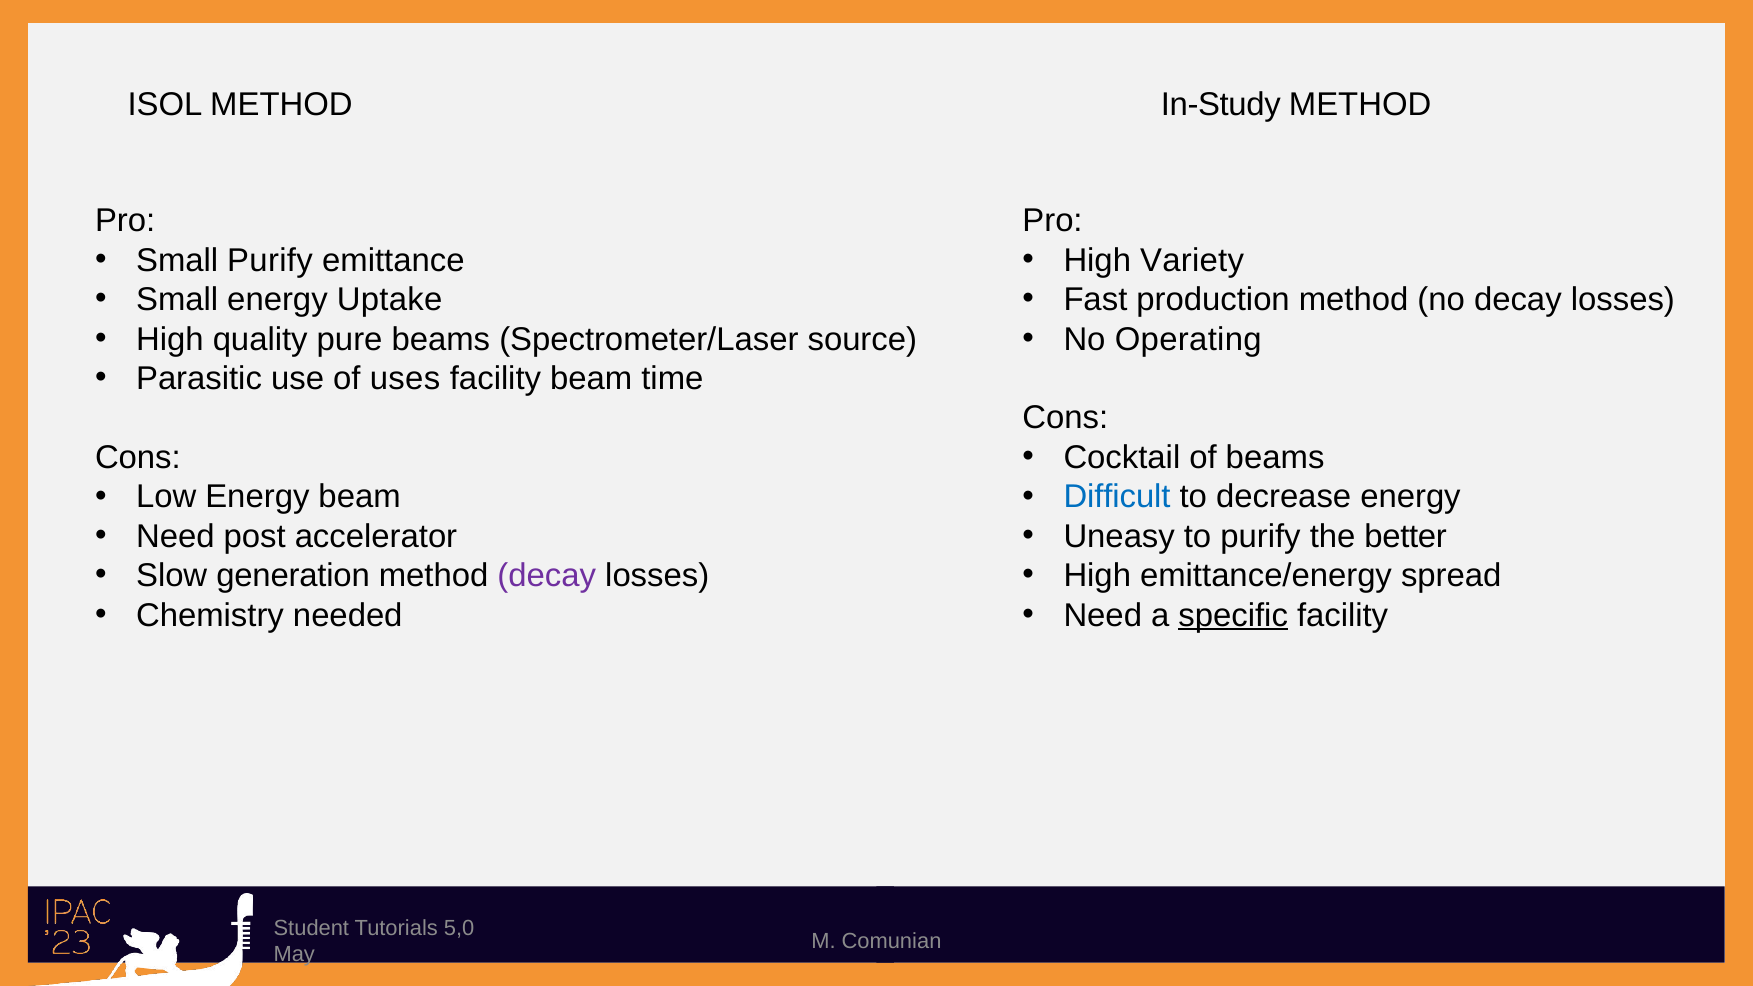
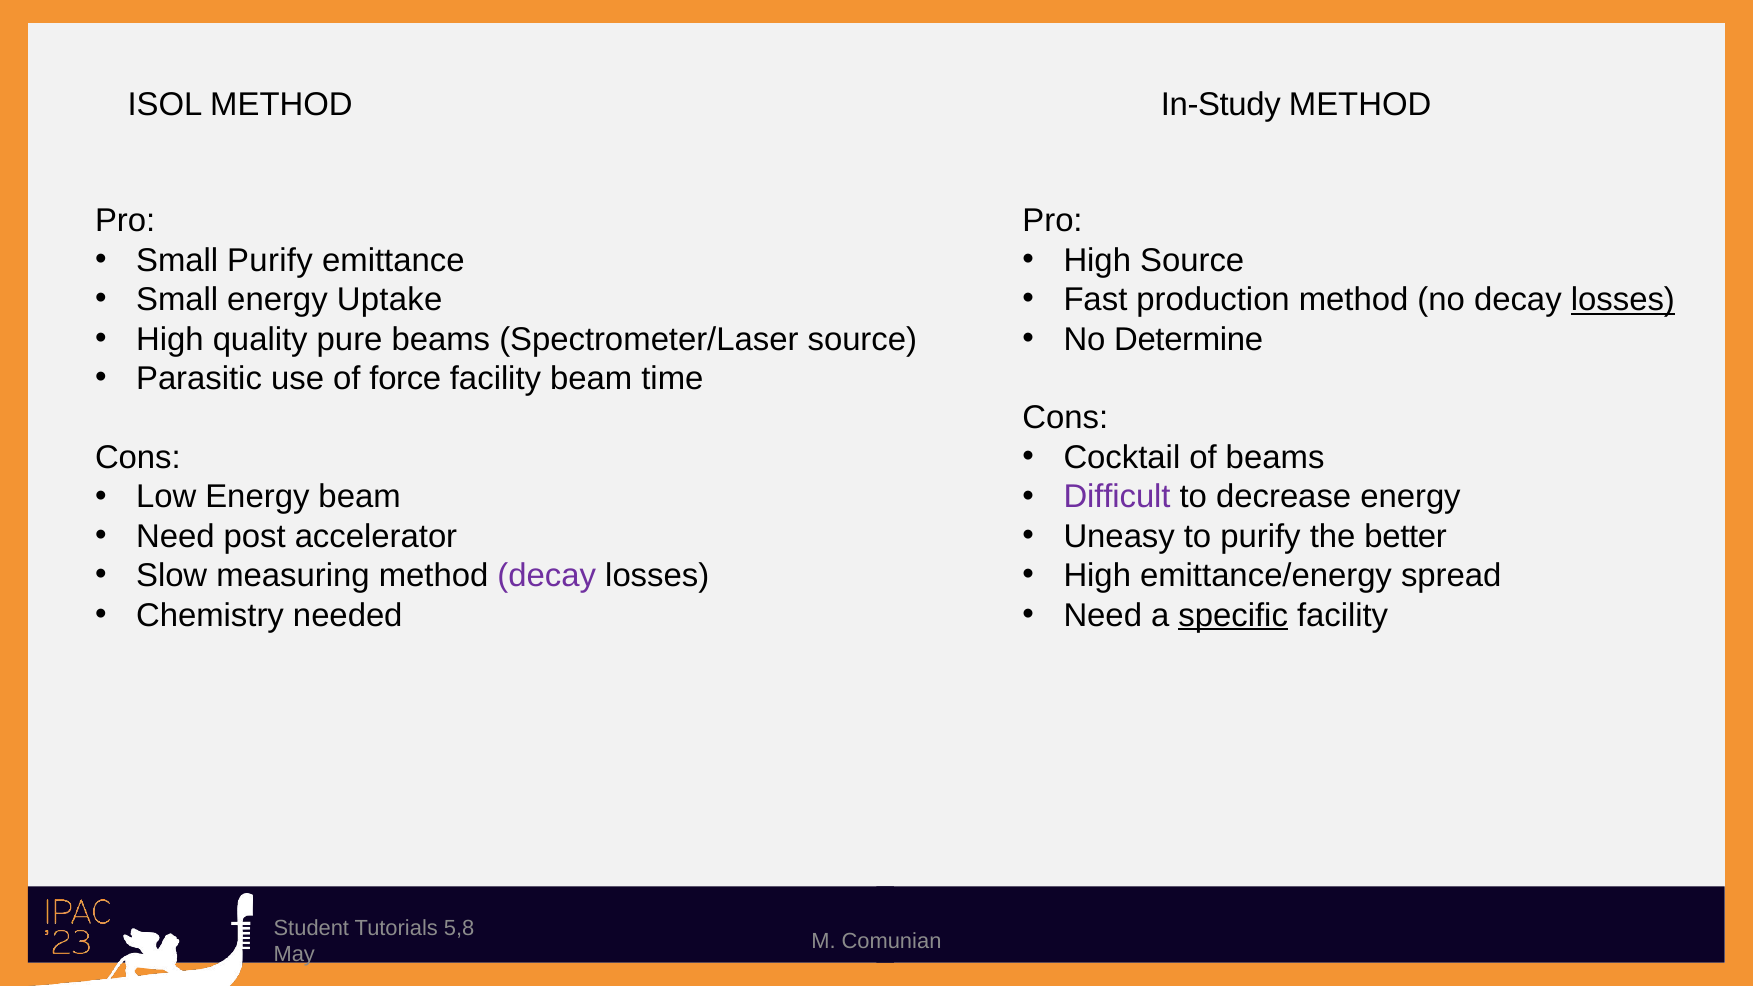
High Variety: Variety -> Source
losses at (1623, 300) underline: none -> present
Operating: Operating -> Determine
uses: uses -> force
Difficult colour: blue -> purple
generation: generation -> measuring
5,0: 5,0 -> 5,8
